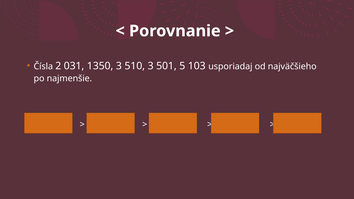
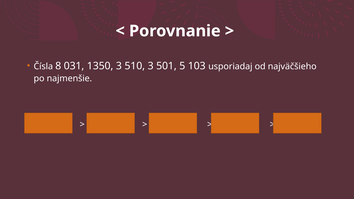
2: 2 -> 8
